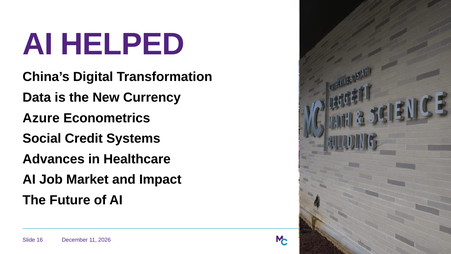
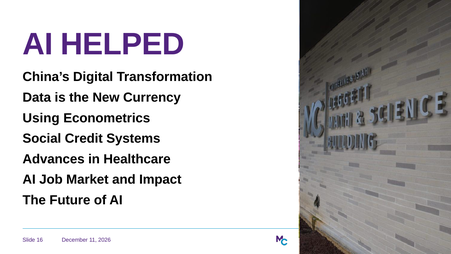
Azure: Azure -> Using
